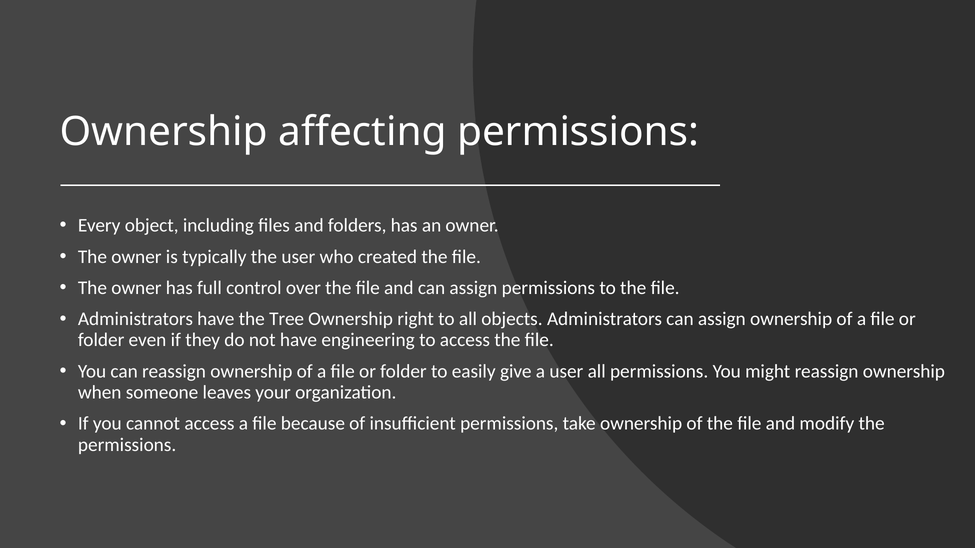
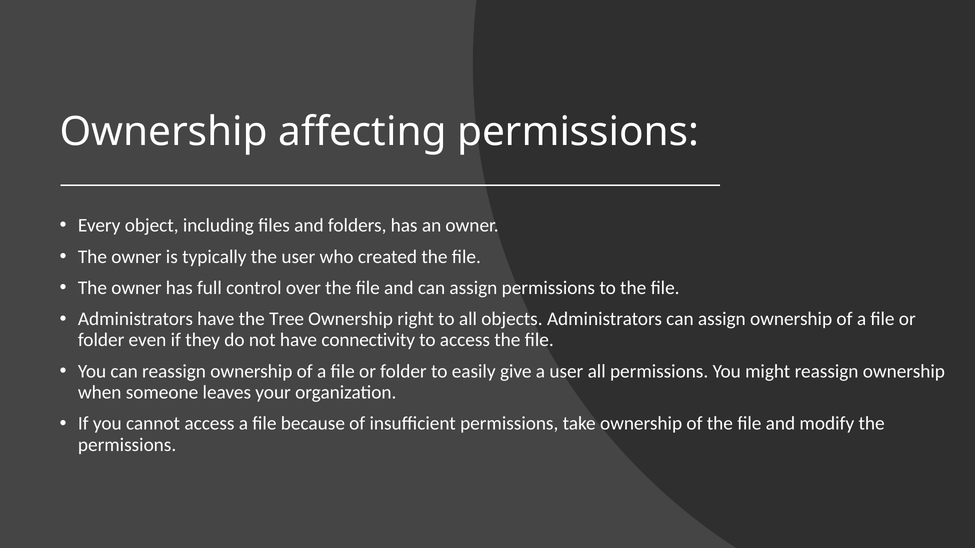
engineering: engineering -> connectivity
